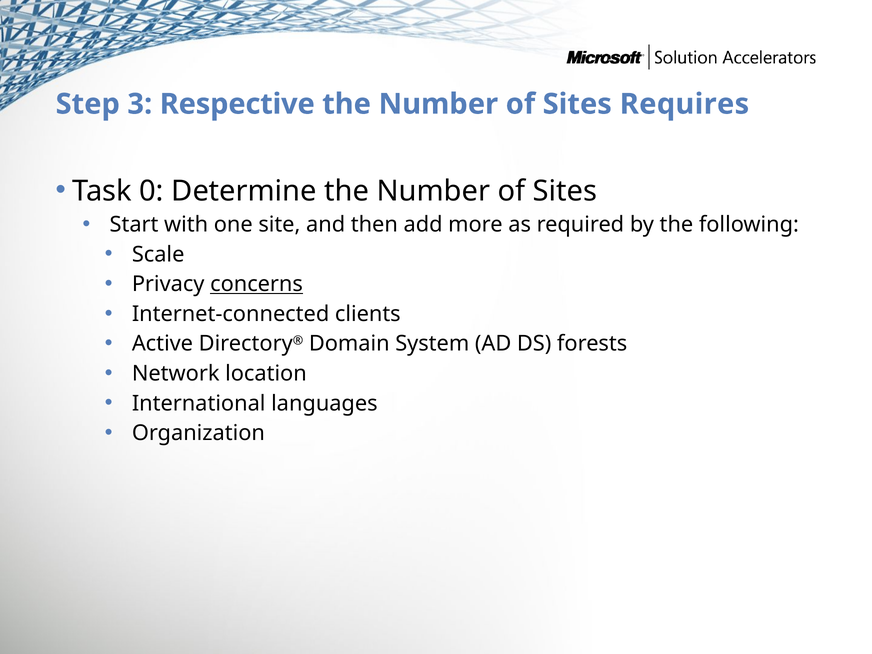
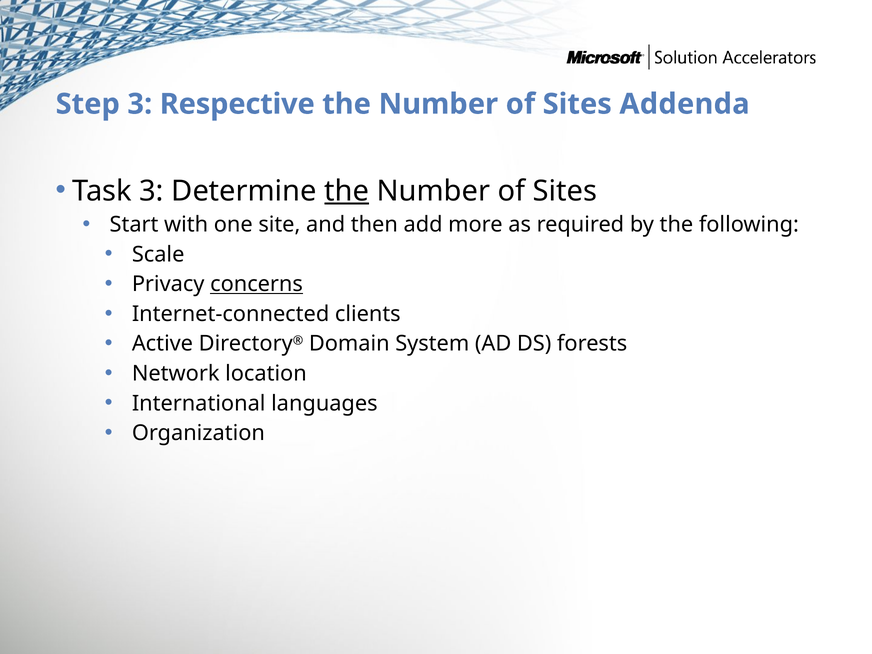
Requires: Requires -> Addenda
Task 0: 0 -> 3
the at (347, 191) underline: none -> present
